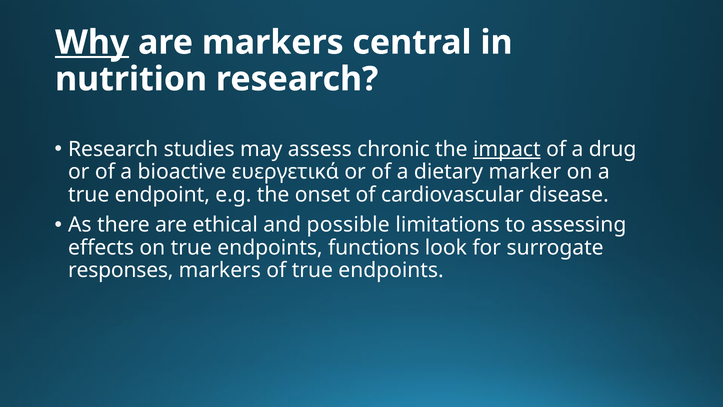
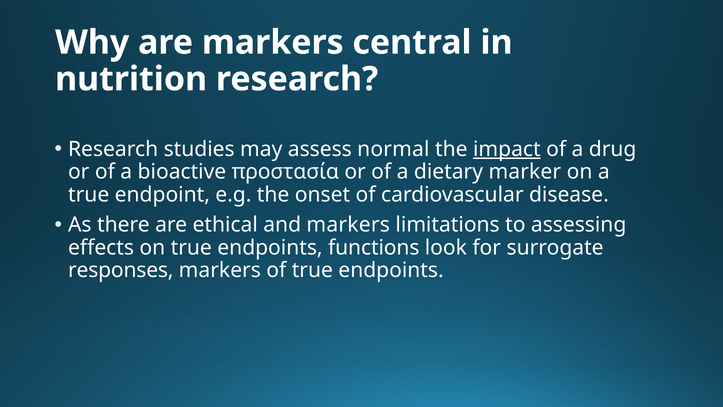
Why underline: present -> none
chronic: chronic -> normal
ευεργετικά: ευεργετικά -> προστασία
and possible: possible -> markers
